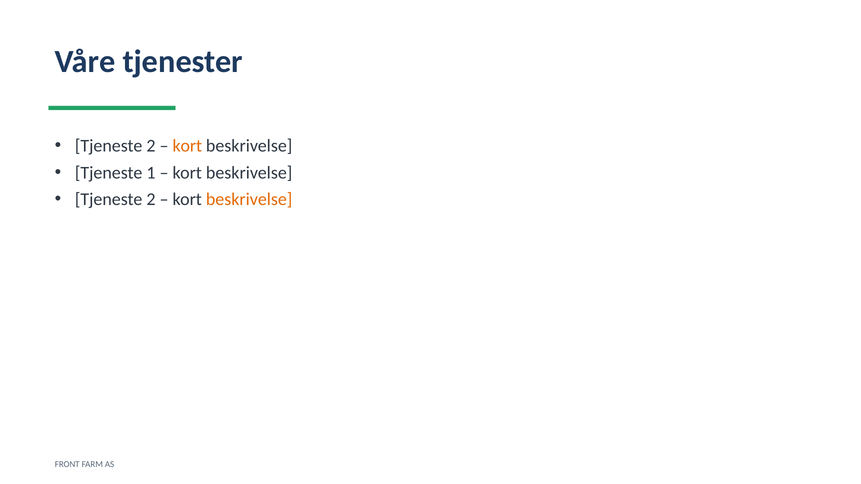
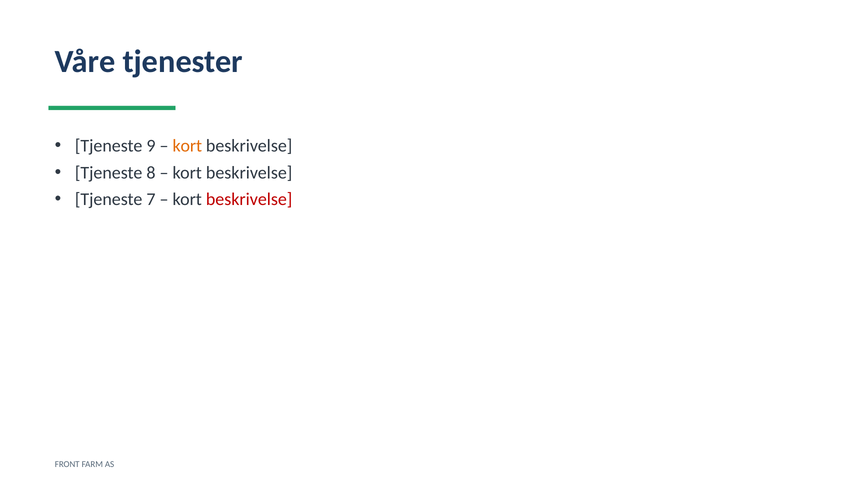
2 at (151, 146): 2 -> 9
1: 1 -> 8
2 at (151, 200): 2 -> 7
beskrivelse at (249, 200) colour: orange -> red
